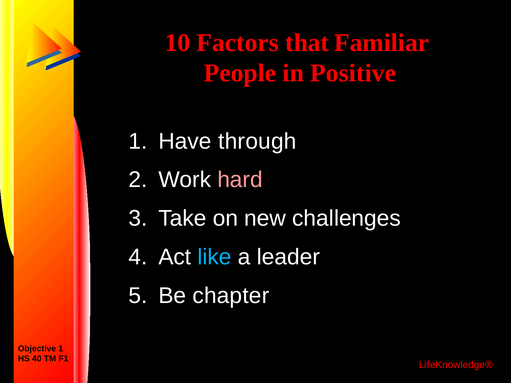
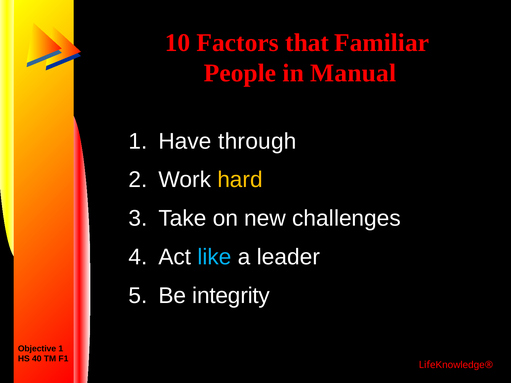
Positive: Positive -> Manual
hard colour: pink -> yellow
chapter: chapter -> integrity
